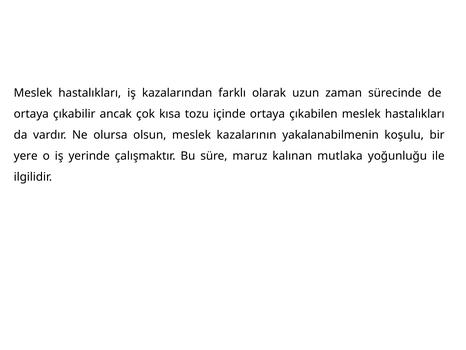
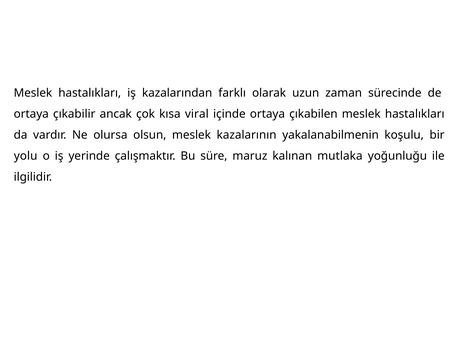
tozu: tozu -> viral
yere: yere -> yolu
